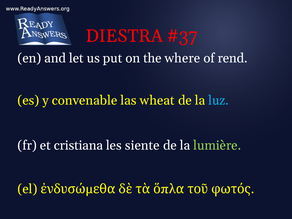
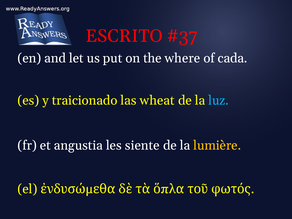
DIESTRA: DIESTRA -> ESCRITO
rend: rend -> cada
convenable: convenable -> traicionado
cristiana: cristiana -> angustia
lumière colour: light green -> yellow
